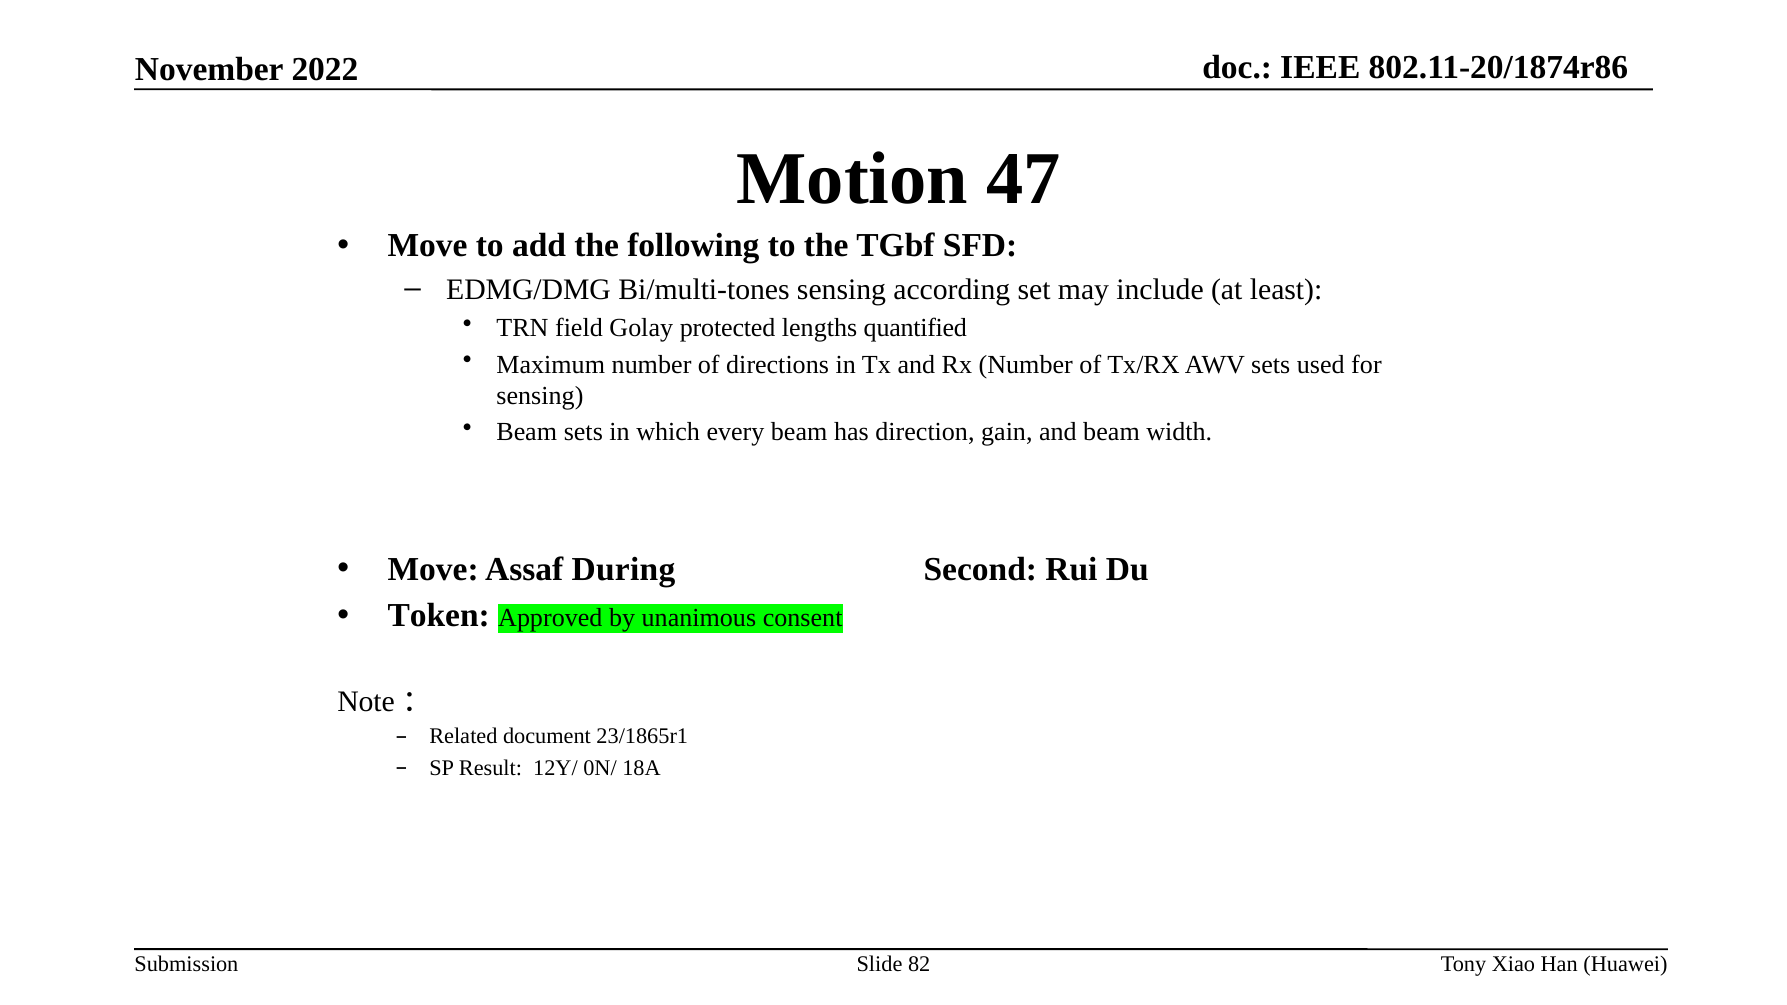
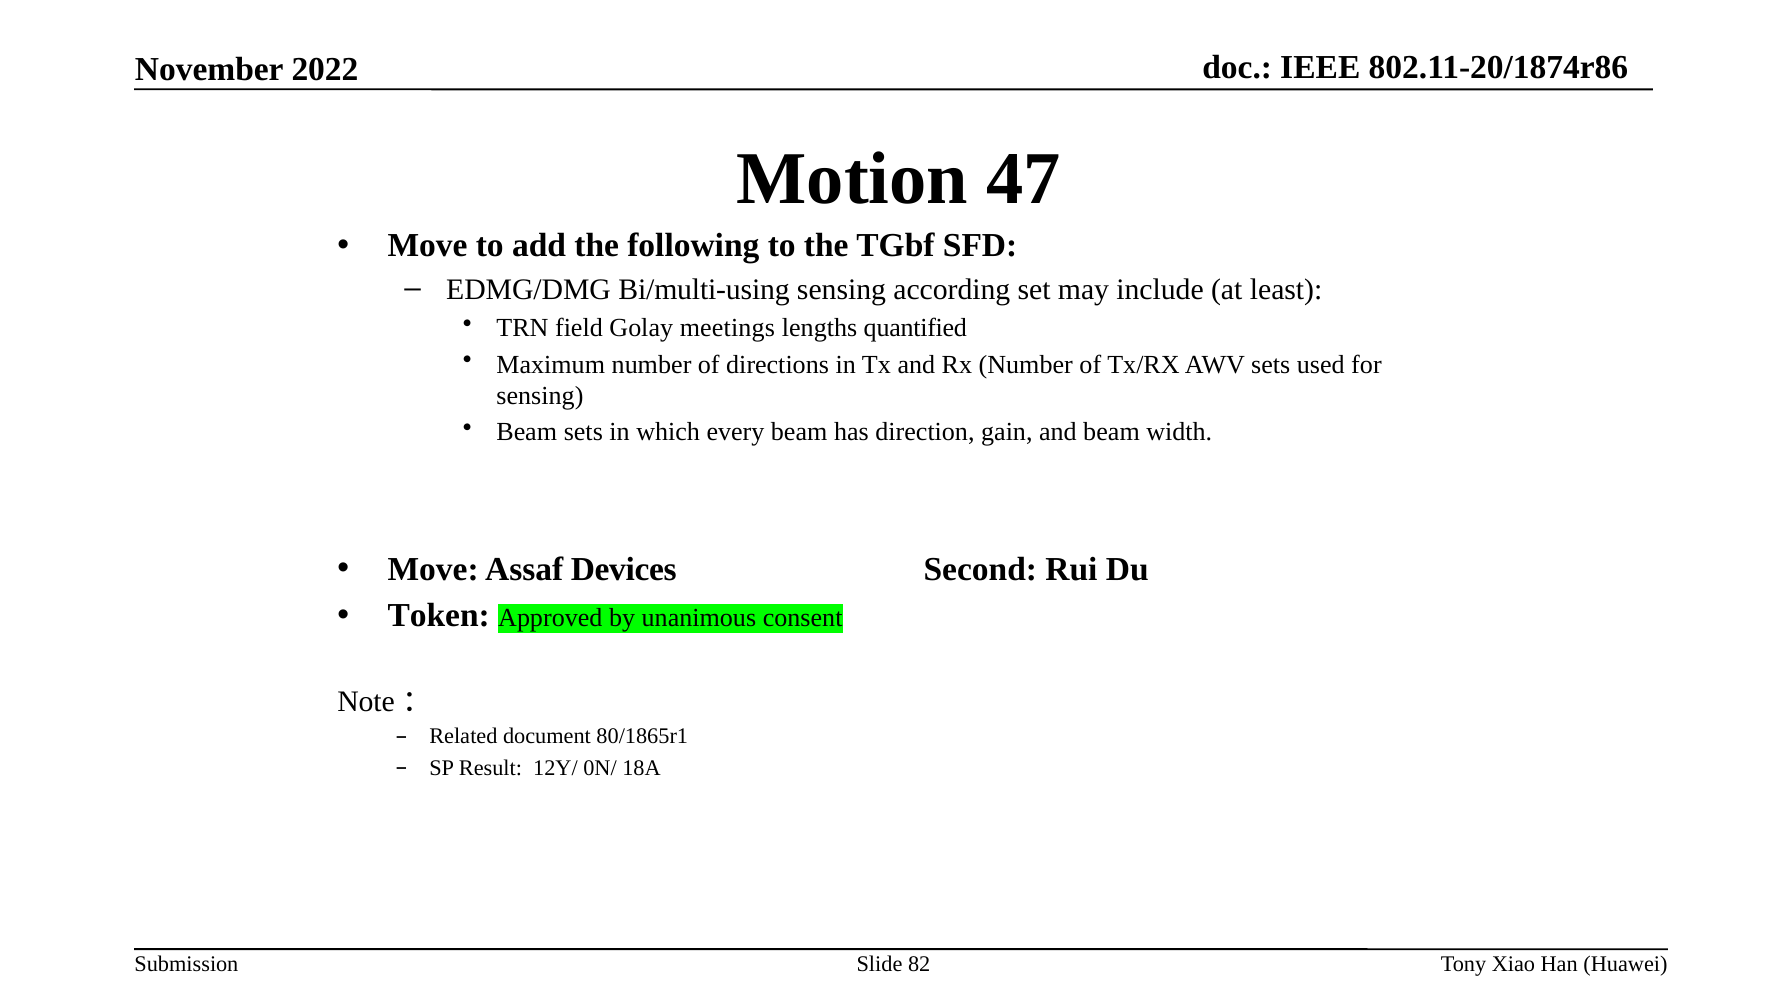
Bi/multi-tones: Bi/multi-tones -> Bi/multi-using
protected: protected -> meetings
During: During -> Devices
23/1865r1: 23/1865r1 -> 80/1865r1
